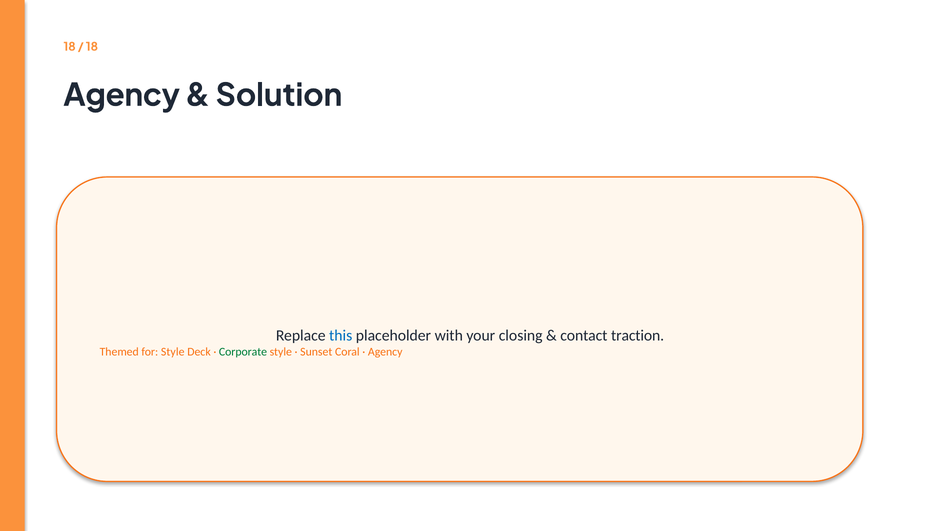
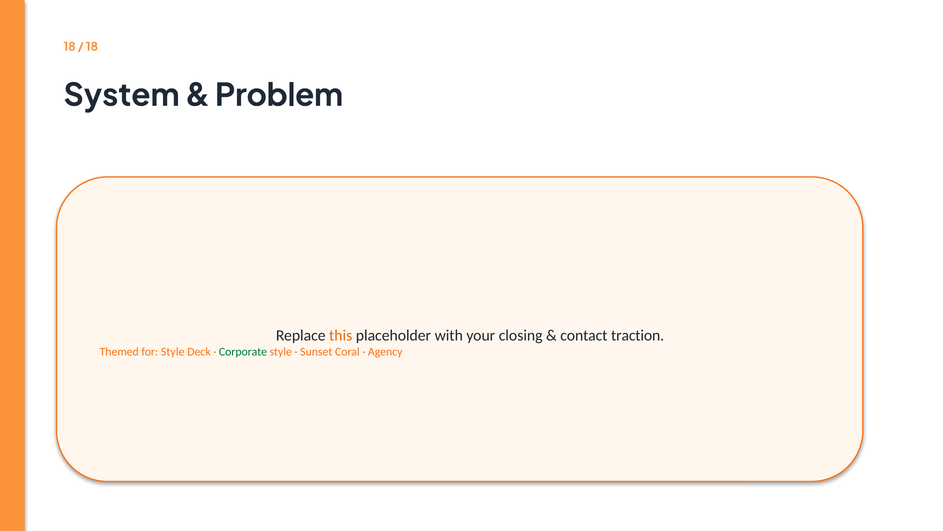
Agency at (122, 95): Agency -> System
Solution: Solution -> Problem
this colour: blue -> orange
